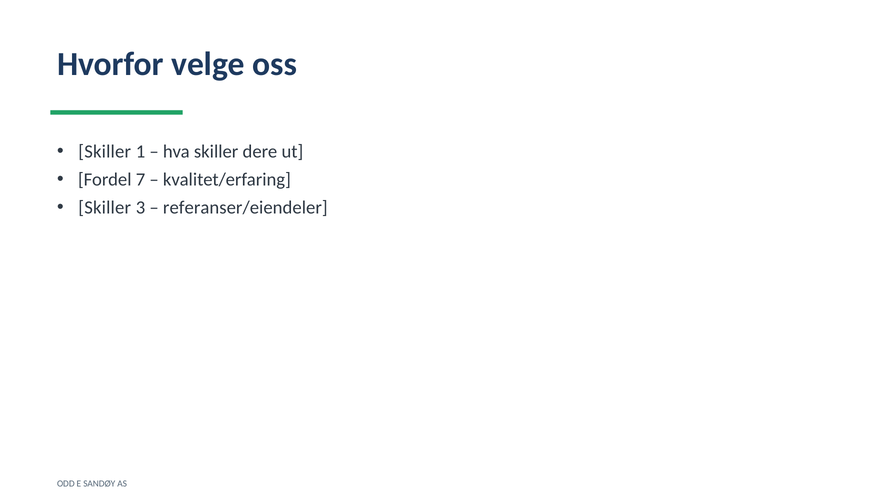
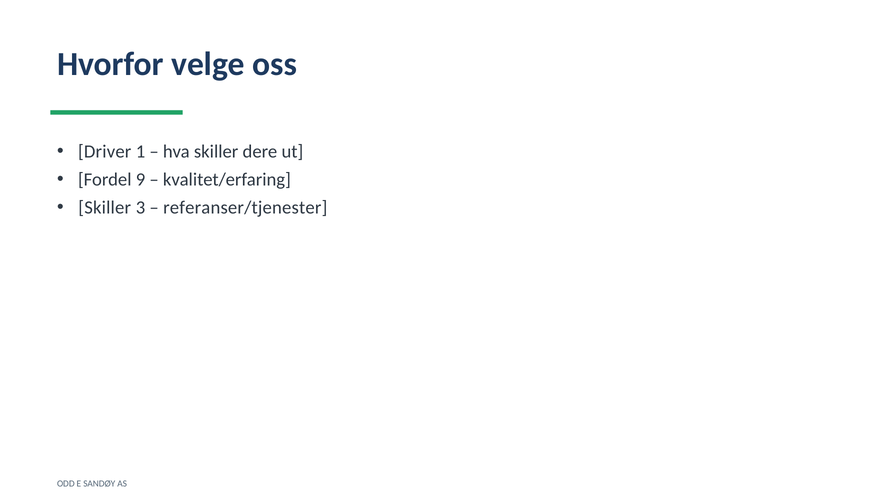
Skiller at (105, 152): Skiller -> Driver
7: 7 -> 9
referanser/eiendeler: referanser/eiendeler -> referanser/tjenester
